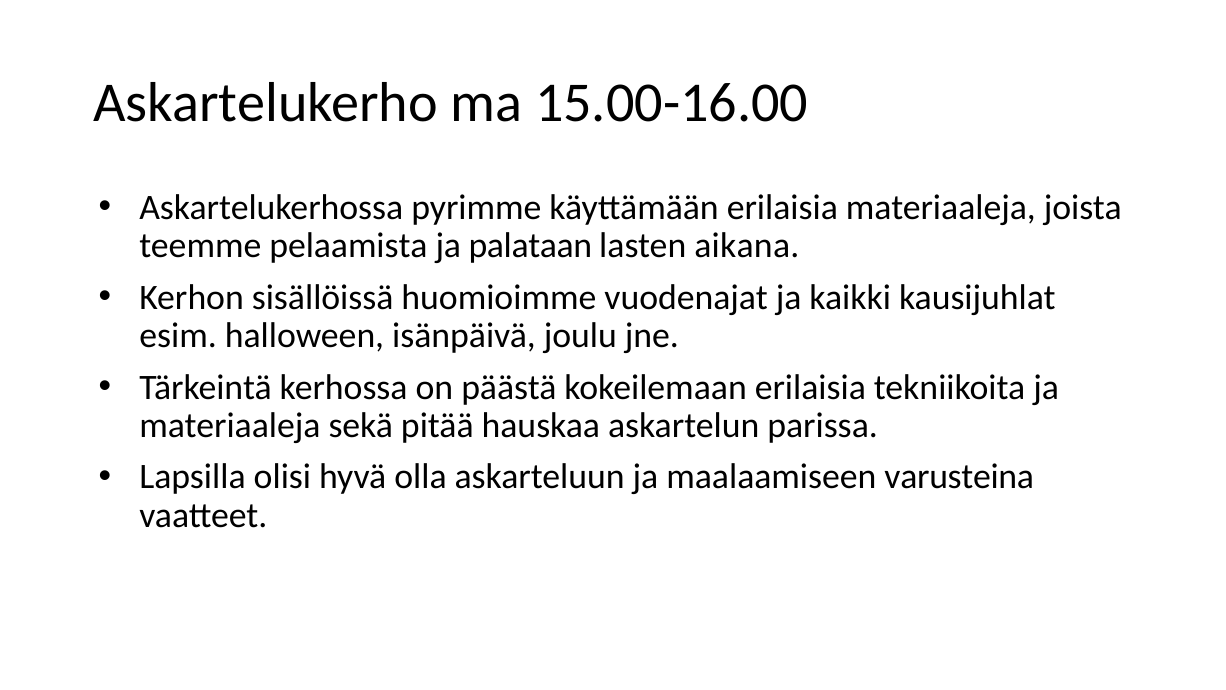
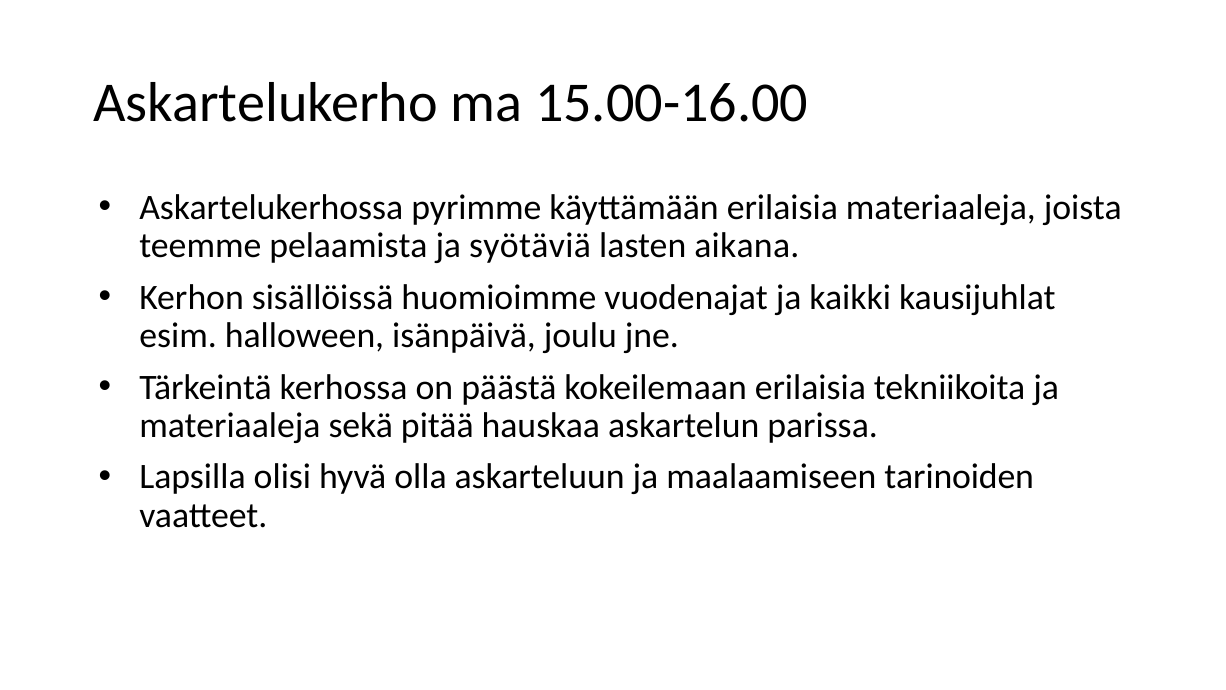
palataan: palataan -> syötäviä
varusteina: varusteina -> tarinoiden
